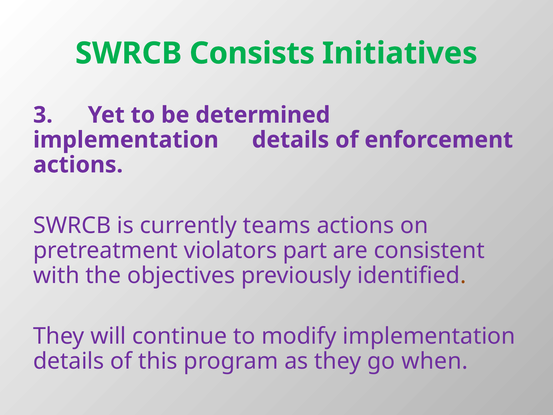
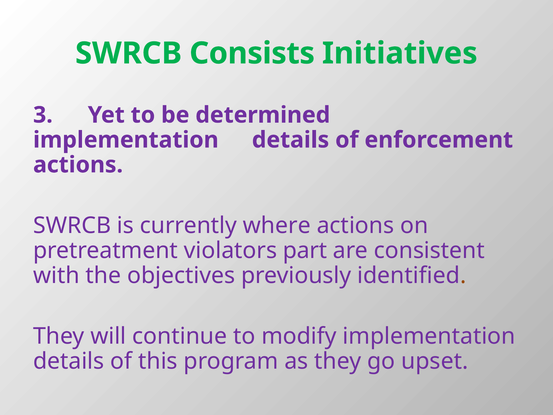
teams: teams -> where
when: when -> upset
